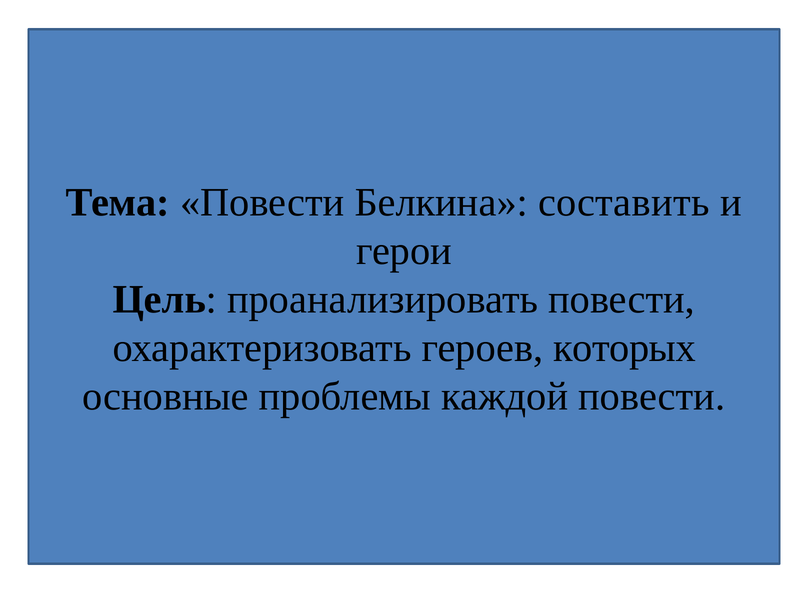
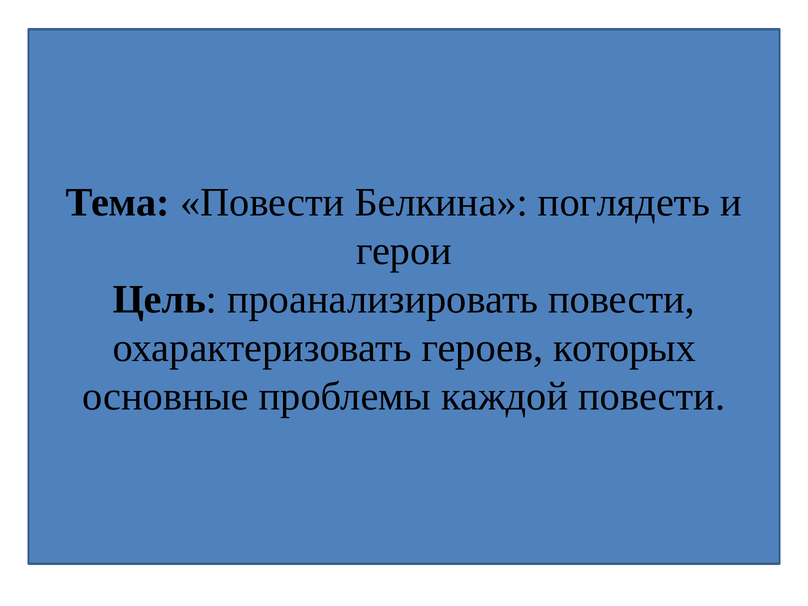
составить: составить -> поглядеть
